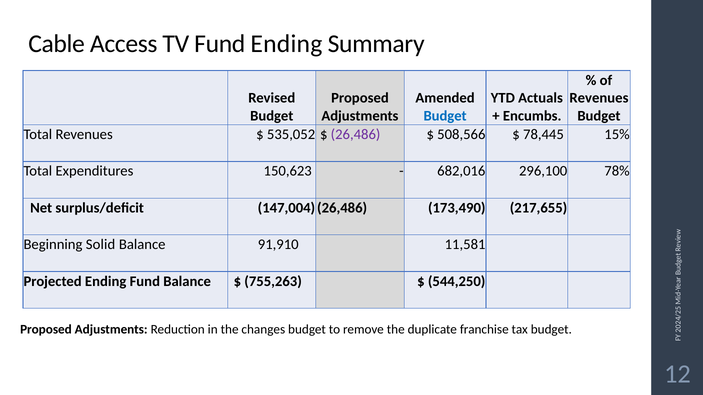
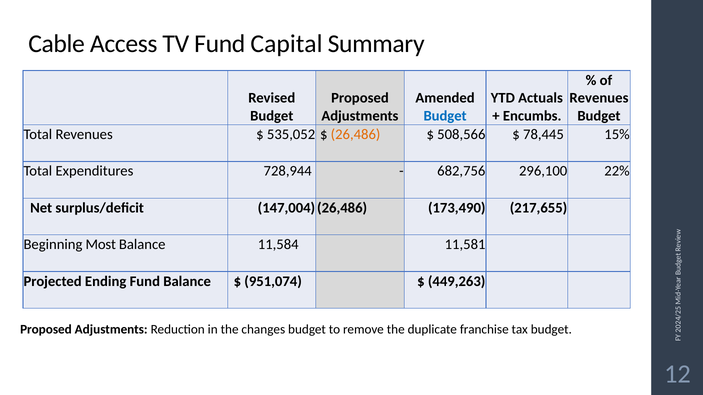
Fund Ending: Ending -> Capital
26,486 colour: purple -> orange
150,623: 150,623 -> 728,944
682,016: 682,016 -> 682,756
78%: 78% -> 22%
Solid: Solid -> Most
91,910: 91,910 -> 11,584
755,263: 755,263 -> 951,074
544,250: 544,250 -> 449,263
